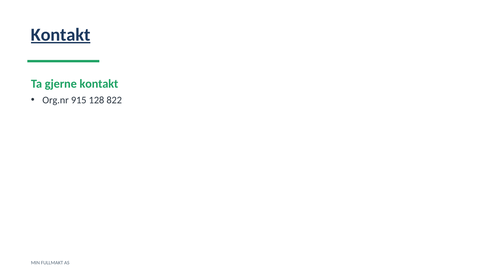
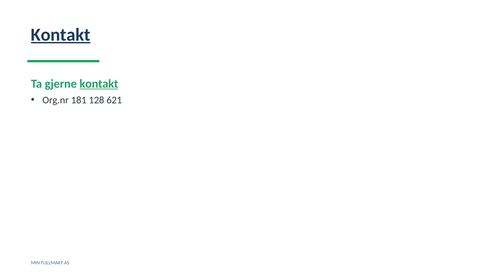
kontakt at (99, 84) underline: none -> present
915: 915 -> 181
822: 822 -> 621
